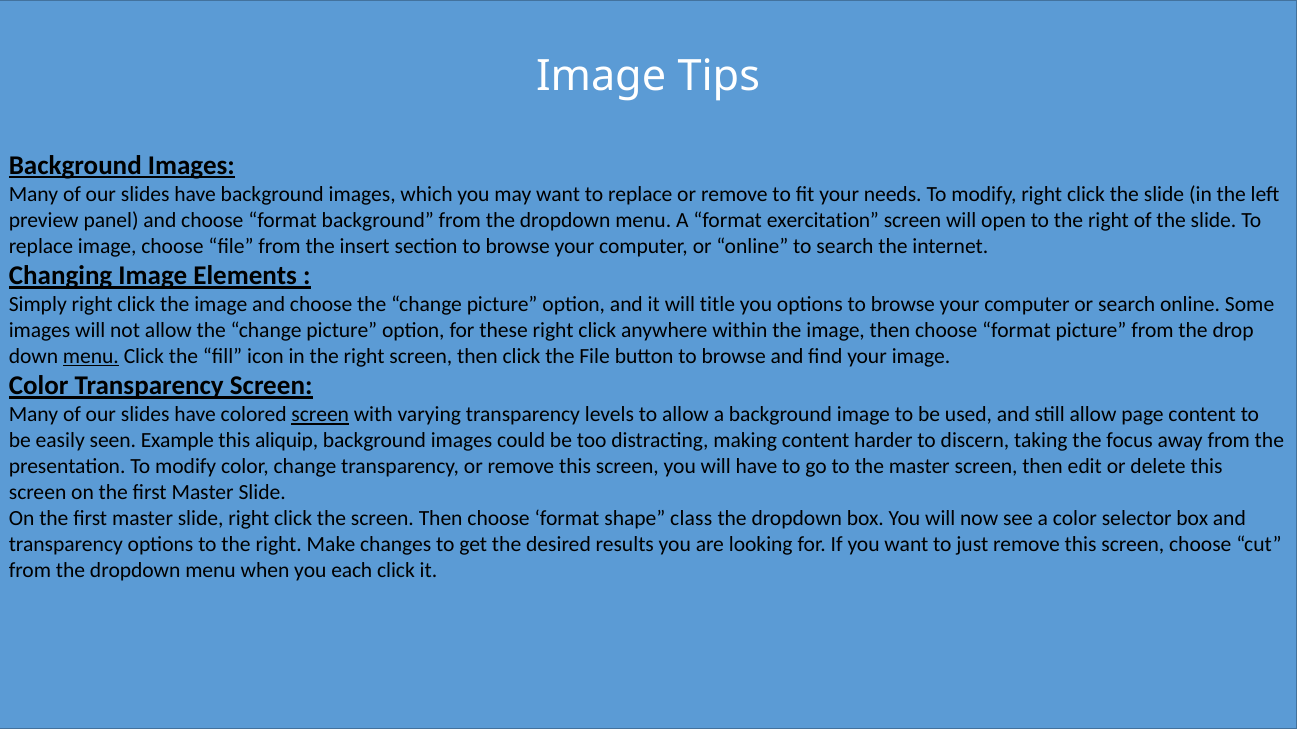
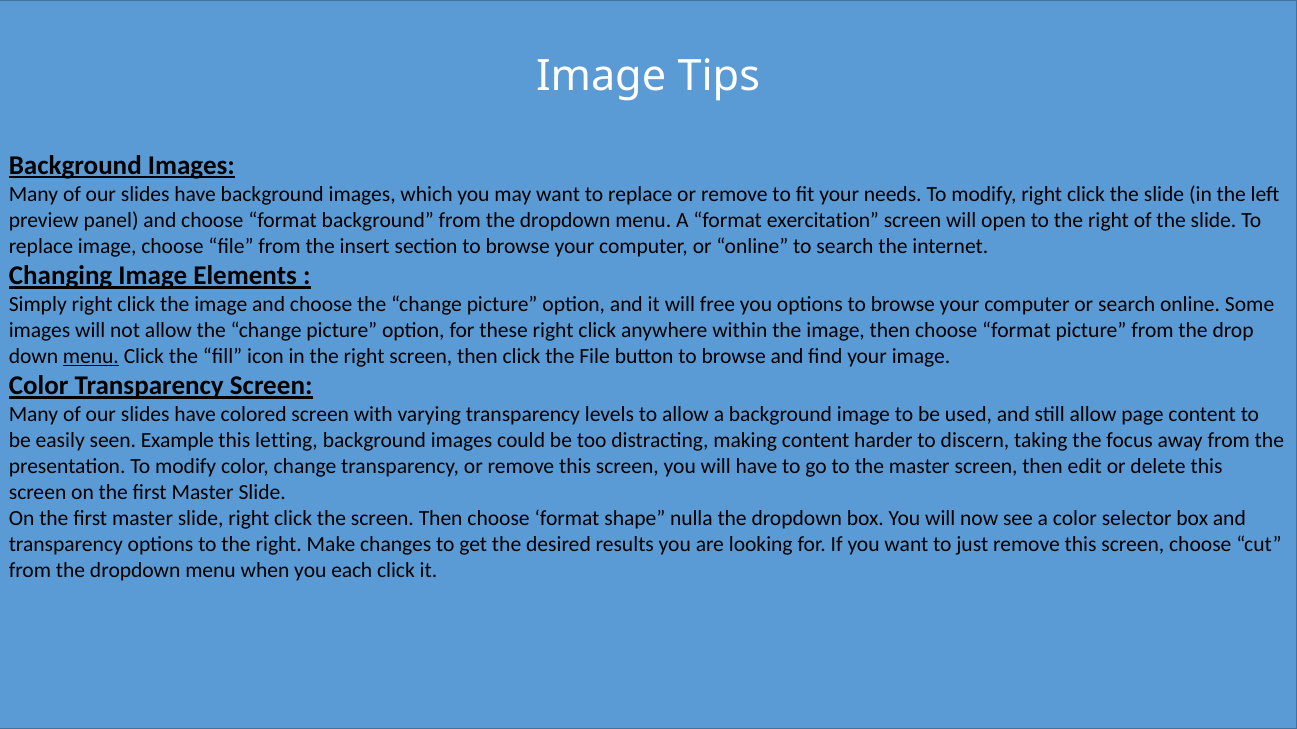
title: title -> free
screen at (320, 415) underline: present -> none
aliquip: aliquip -> letting
class: class -> nulla
